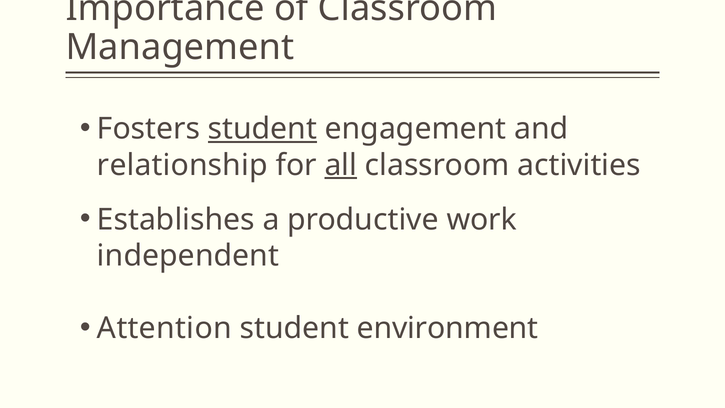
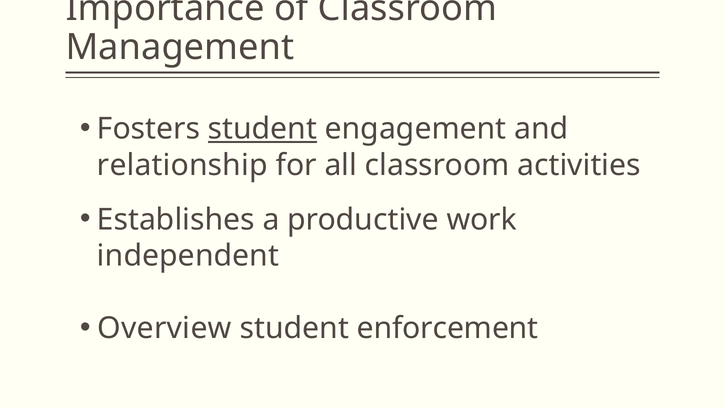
all underline: present -> none
Attention: Attention -> Overview
environment: environment -> enforcement
